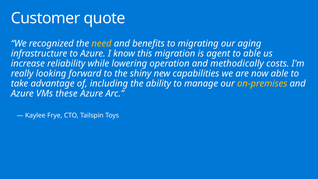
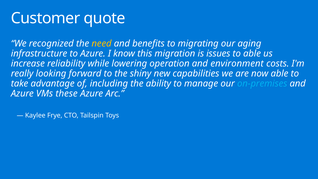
agent: agent -> issues
methodically: methodically -> environment
on-premises colour: yellow -> light blue
